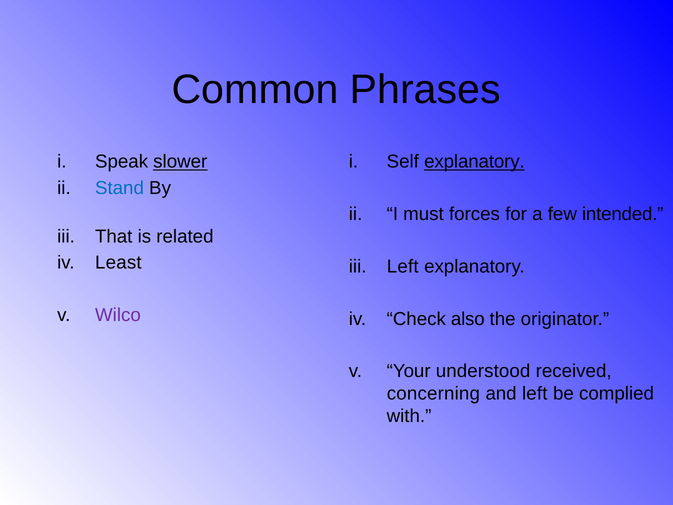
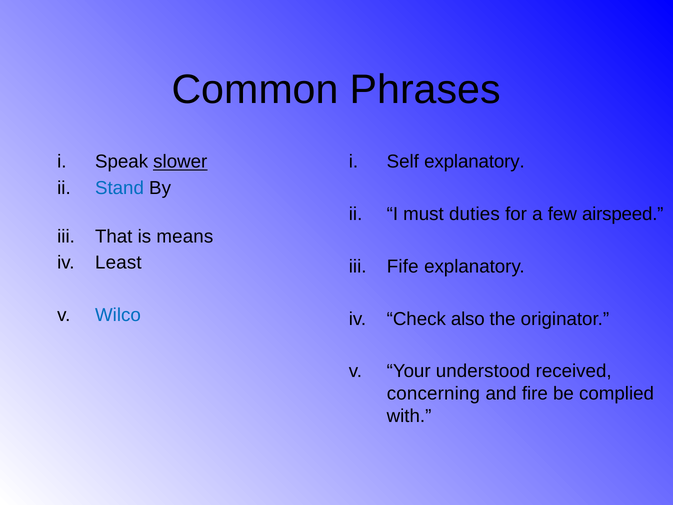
explanatory at (474, 162) underline: present -> none
forces: forces -> duties
intended: intended -> airspeed
related: related -> means
Left at (403, 266): Left -> Fife
Wilco colour: purple -> blue
and left: left -> fire
